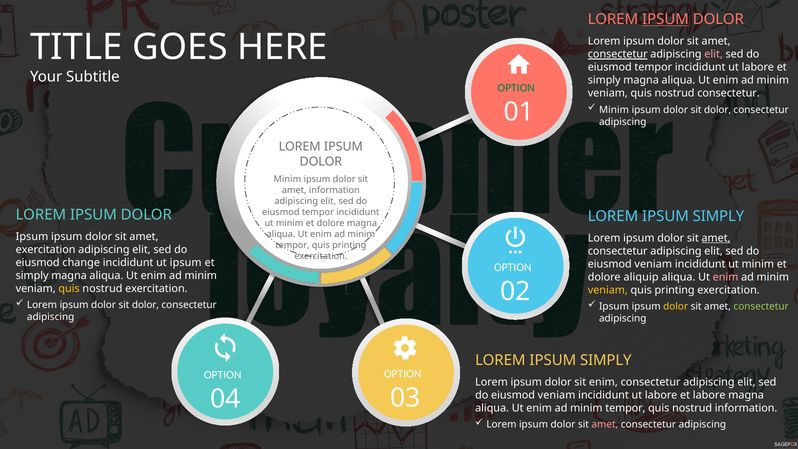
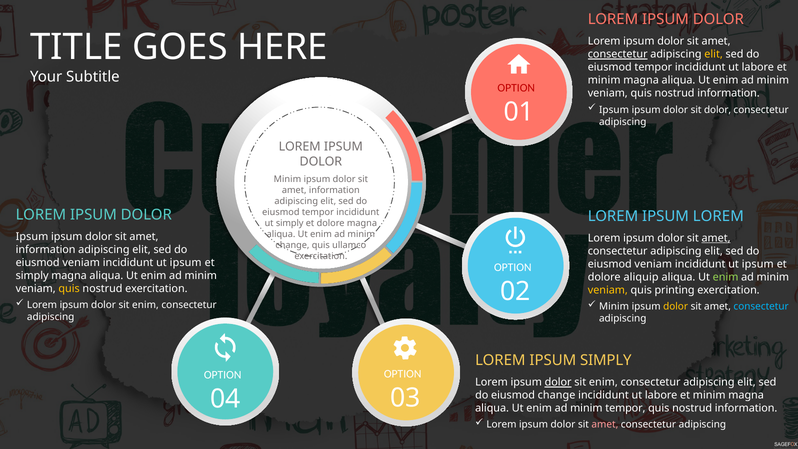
IPSUM at (666, 19) underline: present -> none
elit at (714, 54) colour: pink -> yellow
simply at (604, 80): simply -> minim
OPTION at (516, 88) colour: green -> red
veniam quis nostrud consectetur: consectetur -> information
Minim at (614, 110): Minim -> Ipsum
SIMPLY at (718, 216): SIMPLY -> LOREM
minim at (290, 223): minim -> simply
tempor at (292, 245): tempor -> change
printing at (349, 245): printing -> ullamco
exercitation at (46, 250): exercitation -> information
change at (81, 263): change -> veniam
minim at (758, 264): minim -> ipsum
enim at (726, 277) colour: pink -> light green
dolor at (146, 305): dolor -> enim
Ipsum at (614, 306): Ipsum -> Minim
consectetur at (761, 306) colour: light green -> light blue
dolor at (558, 382) underline: none -> present
veniam at (557, 395): veniam -> change
labore at (709, 395): labore -> minim
